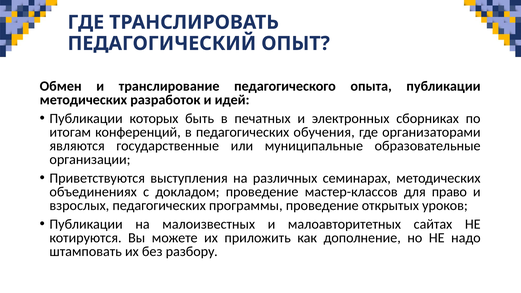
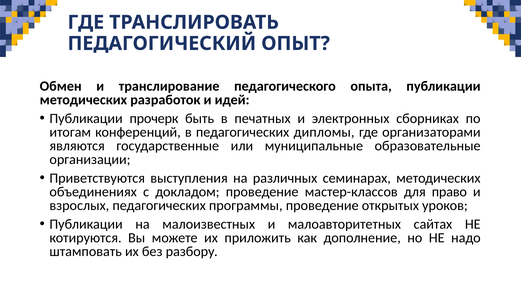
которых: которых -> прочерк
обучения: обучения -> дипломы
